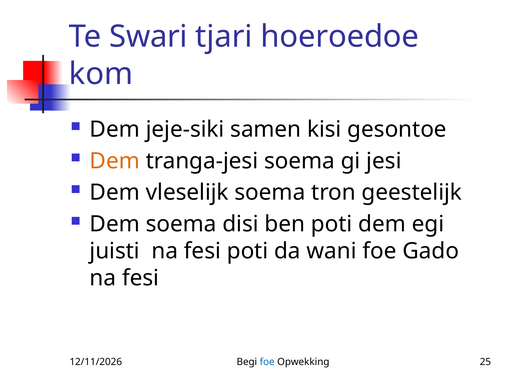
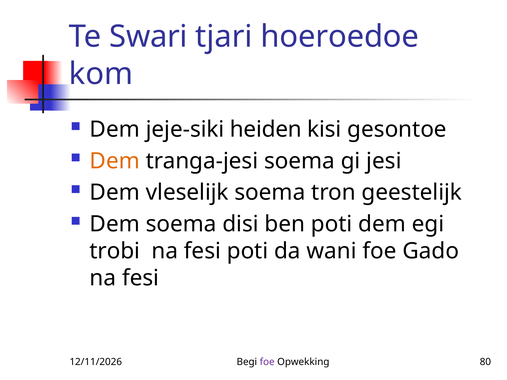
samen: samen -> heiden
juisti: juisti -> trobi
foe at (267, 362) colour: blue -> purple
25: 25 -> 80
